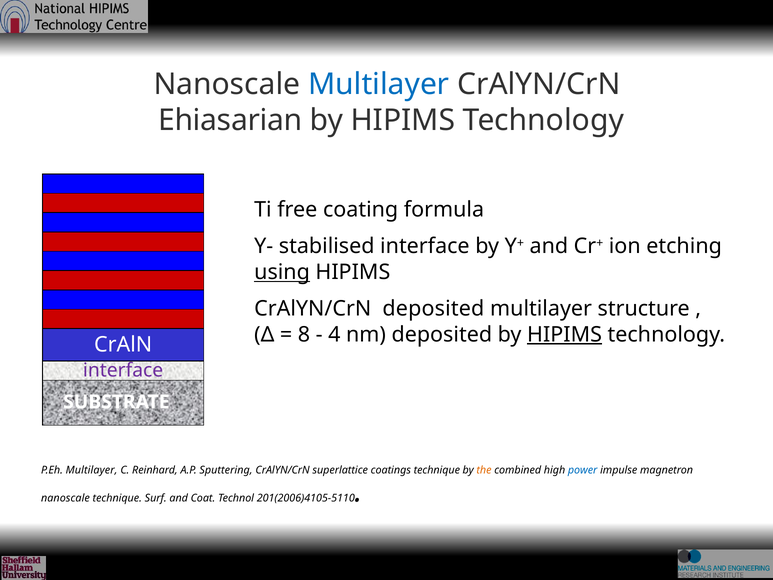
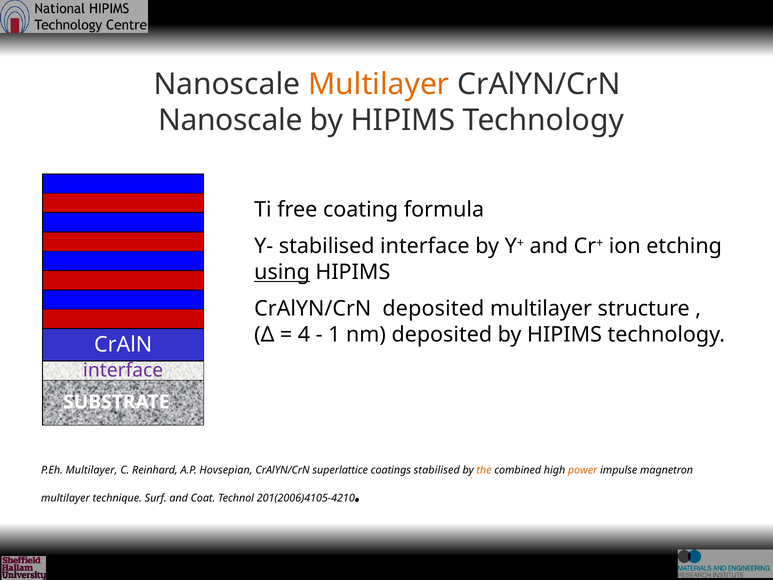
Multilayer at (379, 84) colour: blue -> orange
Ehiasarian at (230, 120): Ehiasarian -> Nanoscale
8: 8 -> 4
4: 4 -> 1
HIPIMS at (565, 334) underline: present -> none
Sputtering: Sputtering -> Hovsepian
coatings technique: technique -> stabilised
power colour: blue -> orange
nanoscale at (65, 498): nanoscale -> multilayer
201(2006)4105-5110: 201(2006)4105-5110 -> 201(2006)4105-4210
